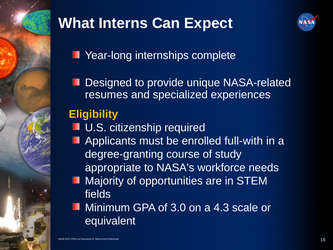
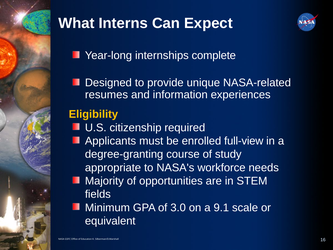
specialized: specialized -> information
full-with: full-with -> full-view
4.3: 4.3 -> 9.1
